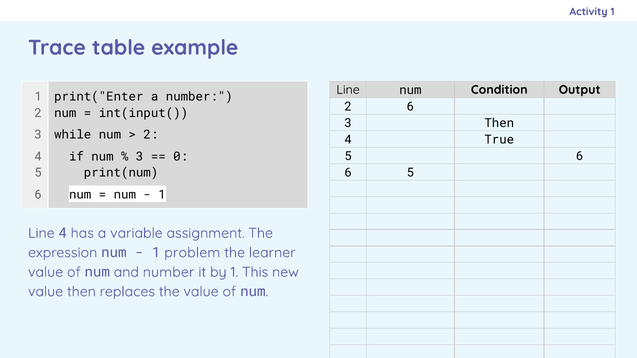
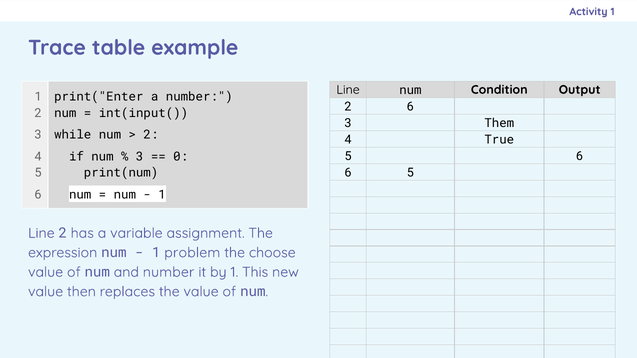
3 Then: Then -> Them
Line 4: 4 -> 2
learner: learner -> choose
